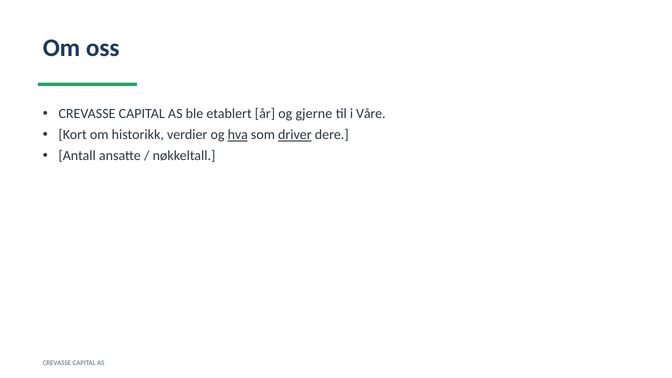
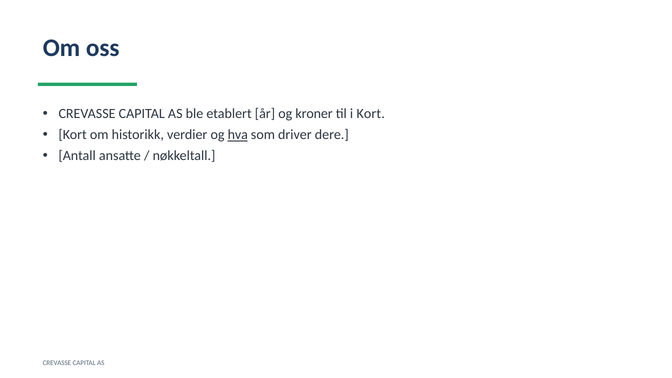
gjerne: gjerne -> kroner
i Våre: Våre -> Kort
driver underline: present -> none
